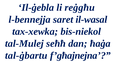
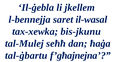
reġgħu: reġgħu -> jkellem
bis-niekol: bis-niekol -> bis-jkunu
